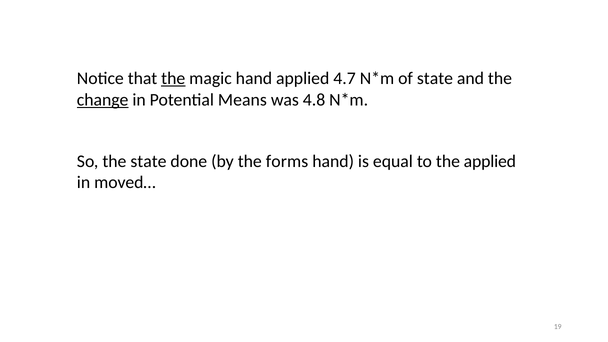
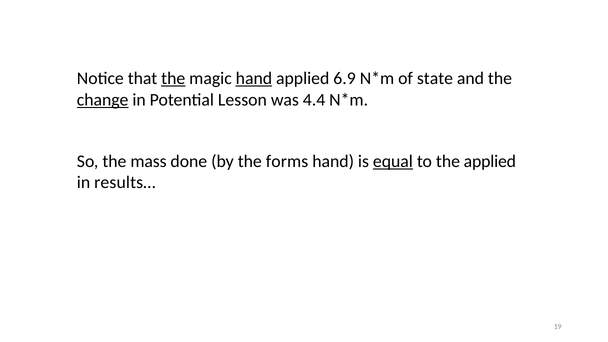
hand at (254, 79) underline: none -> present
4.7: 4.7 -> 6.9
Means: Means -> Lesson
4.8: 4.8 -> 4.4
the state: state -> mass
equal underline: none -> present
moved…: moved… -> results…
